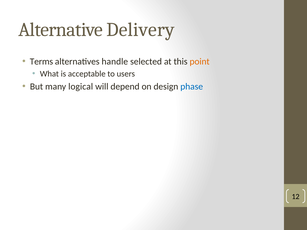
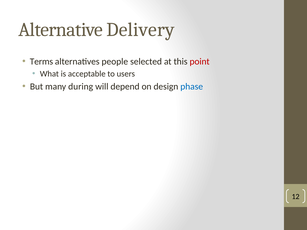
handle: handle -> people
point colour: orange -> red
logical: logical -> during
